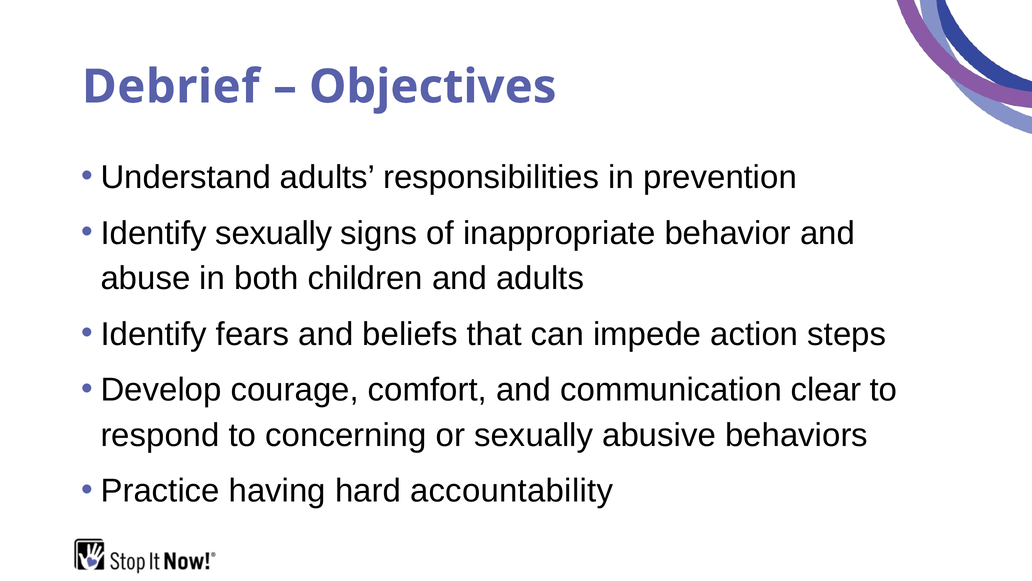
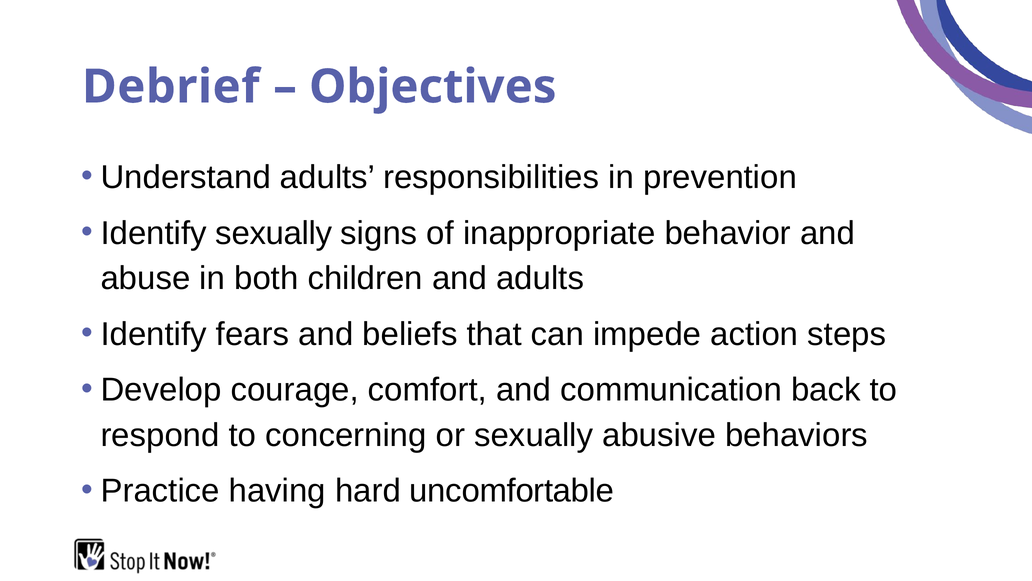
clear: clear -> back
accountability: accountability -> uncomfortable
